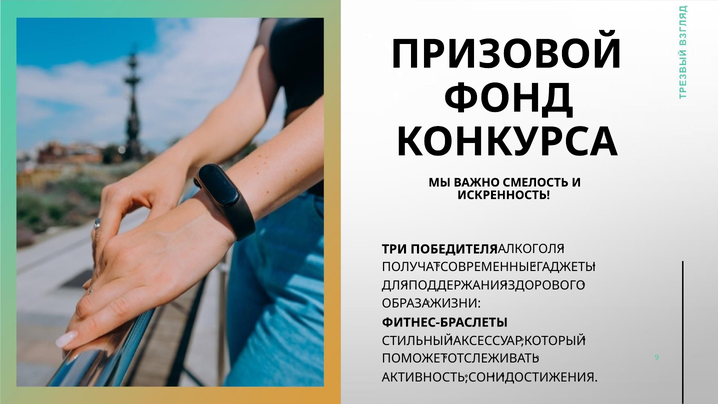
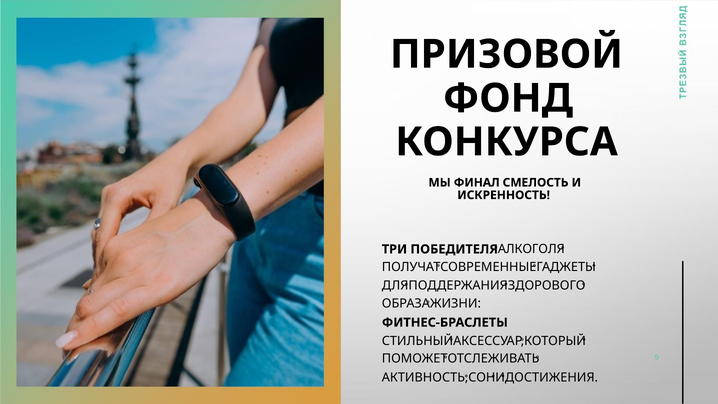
ВАЖНО: ВАЖНО -> ФИНАЛ
